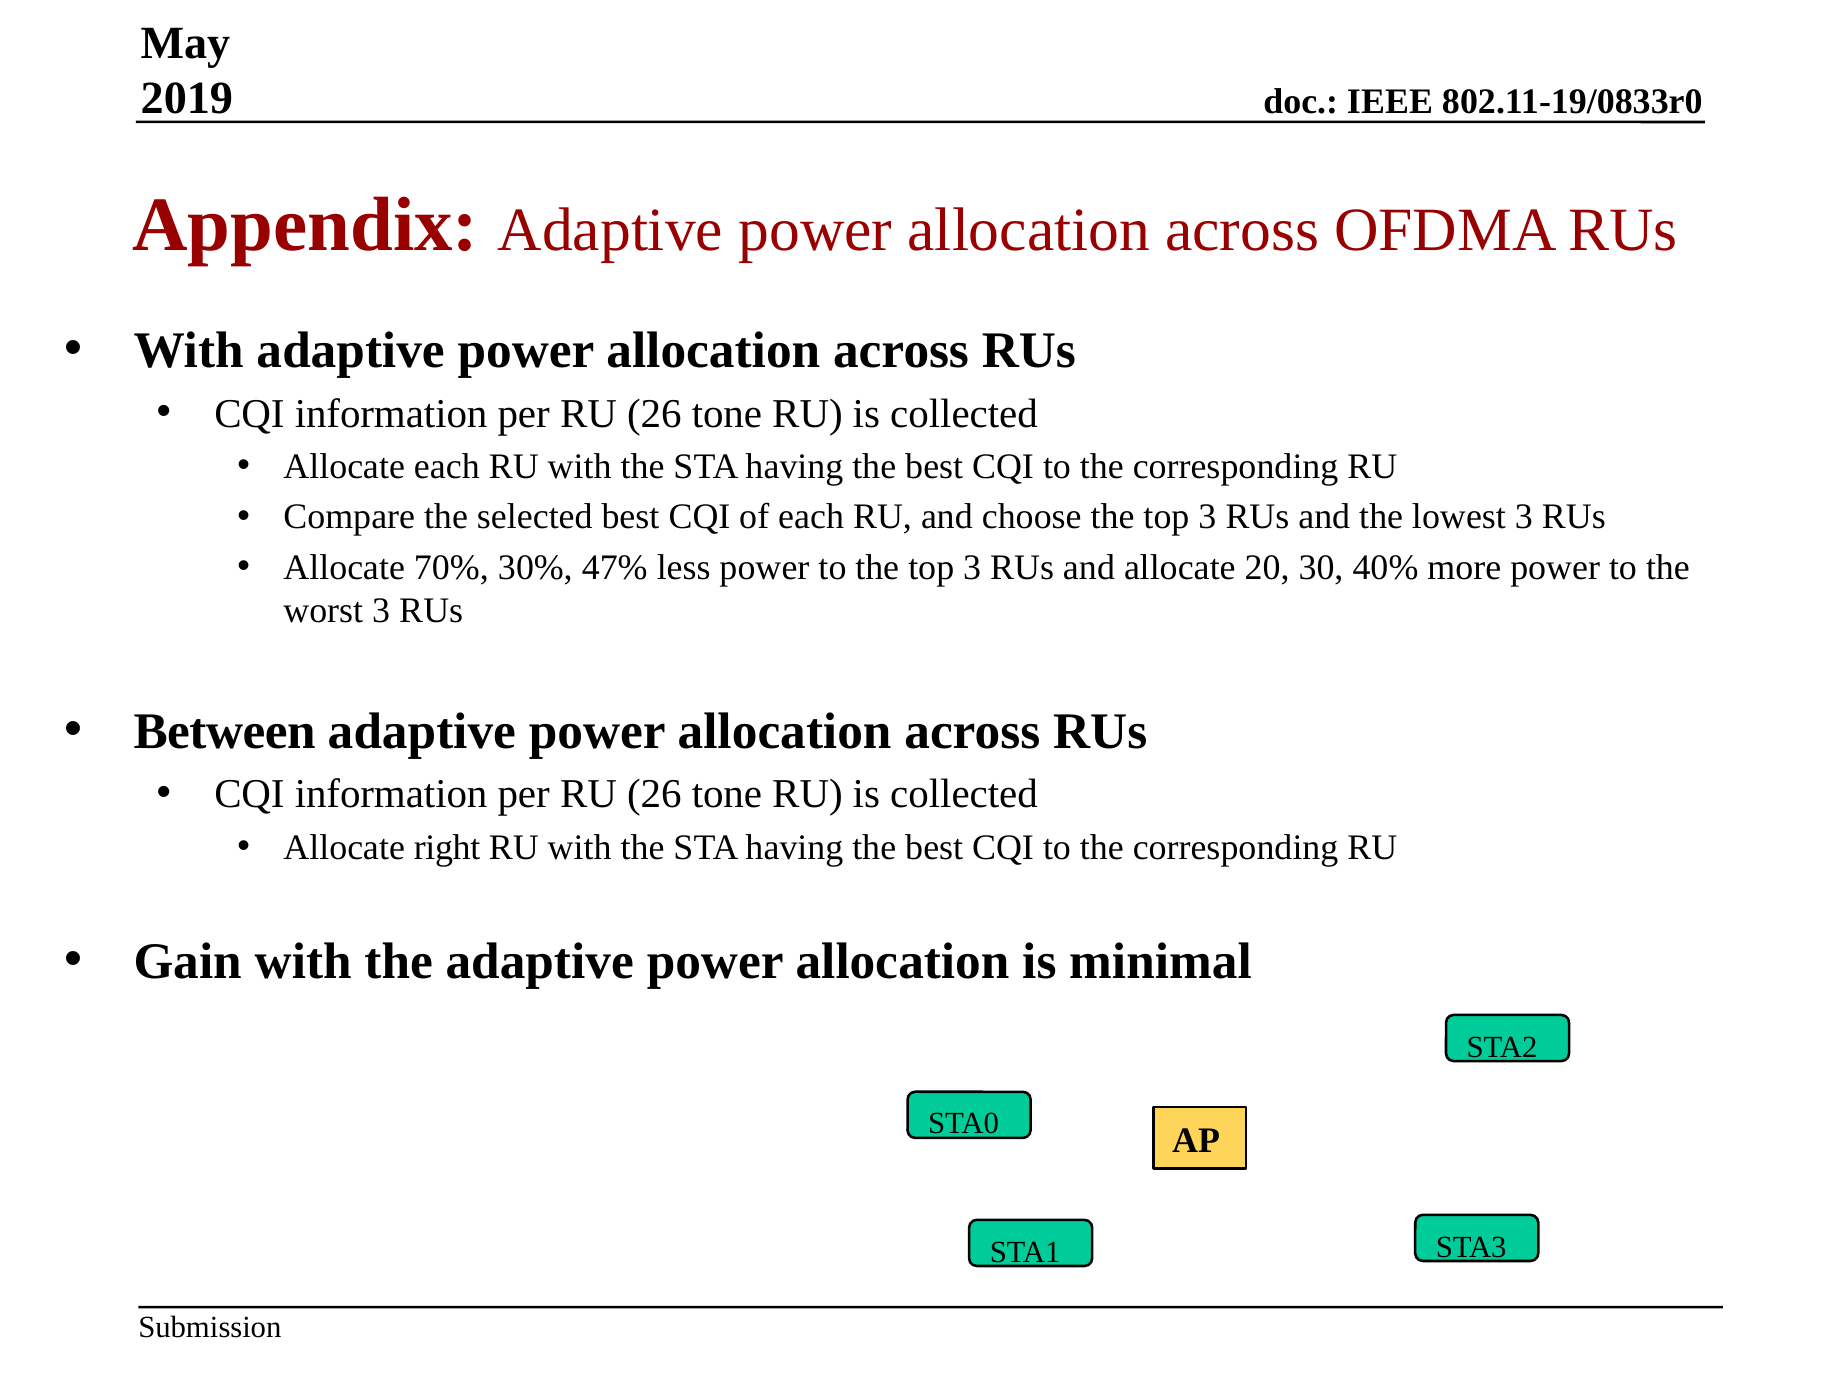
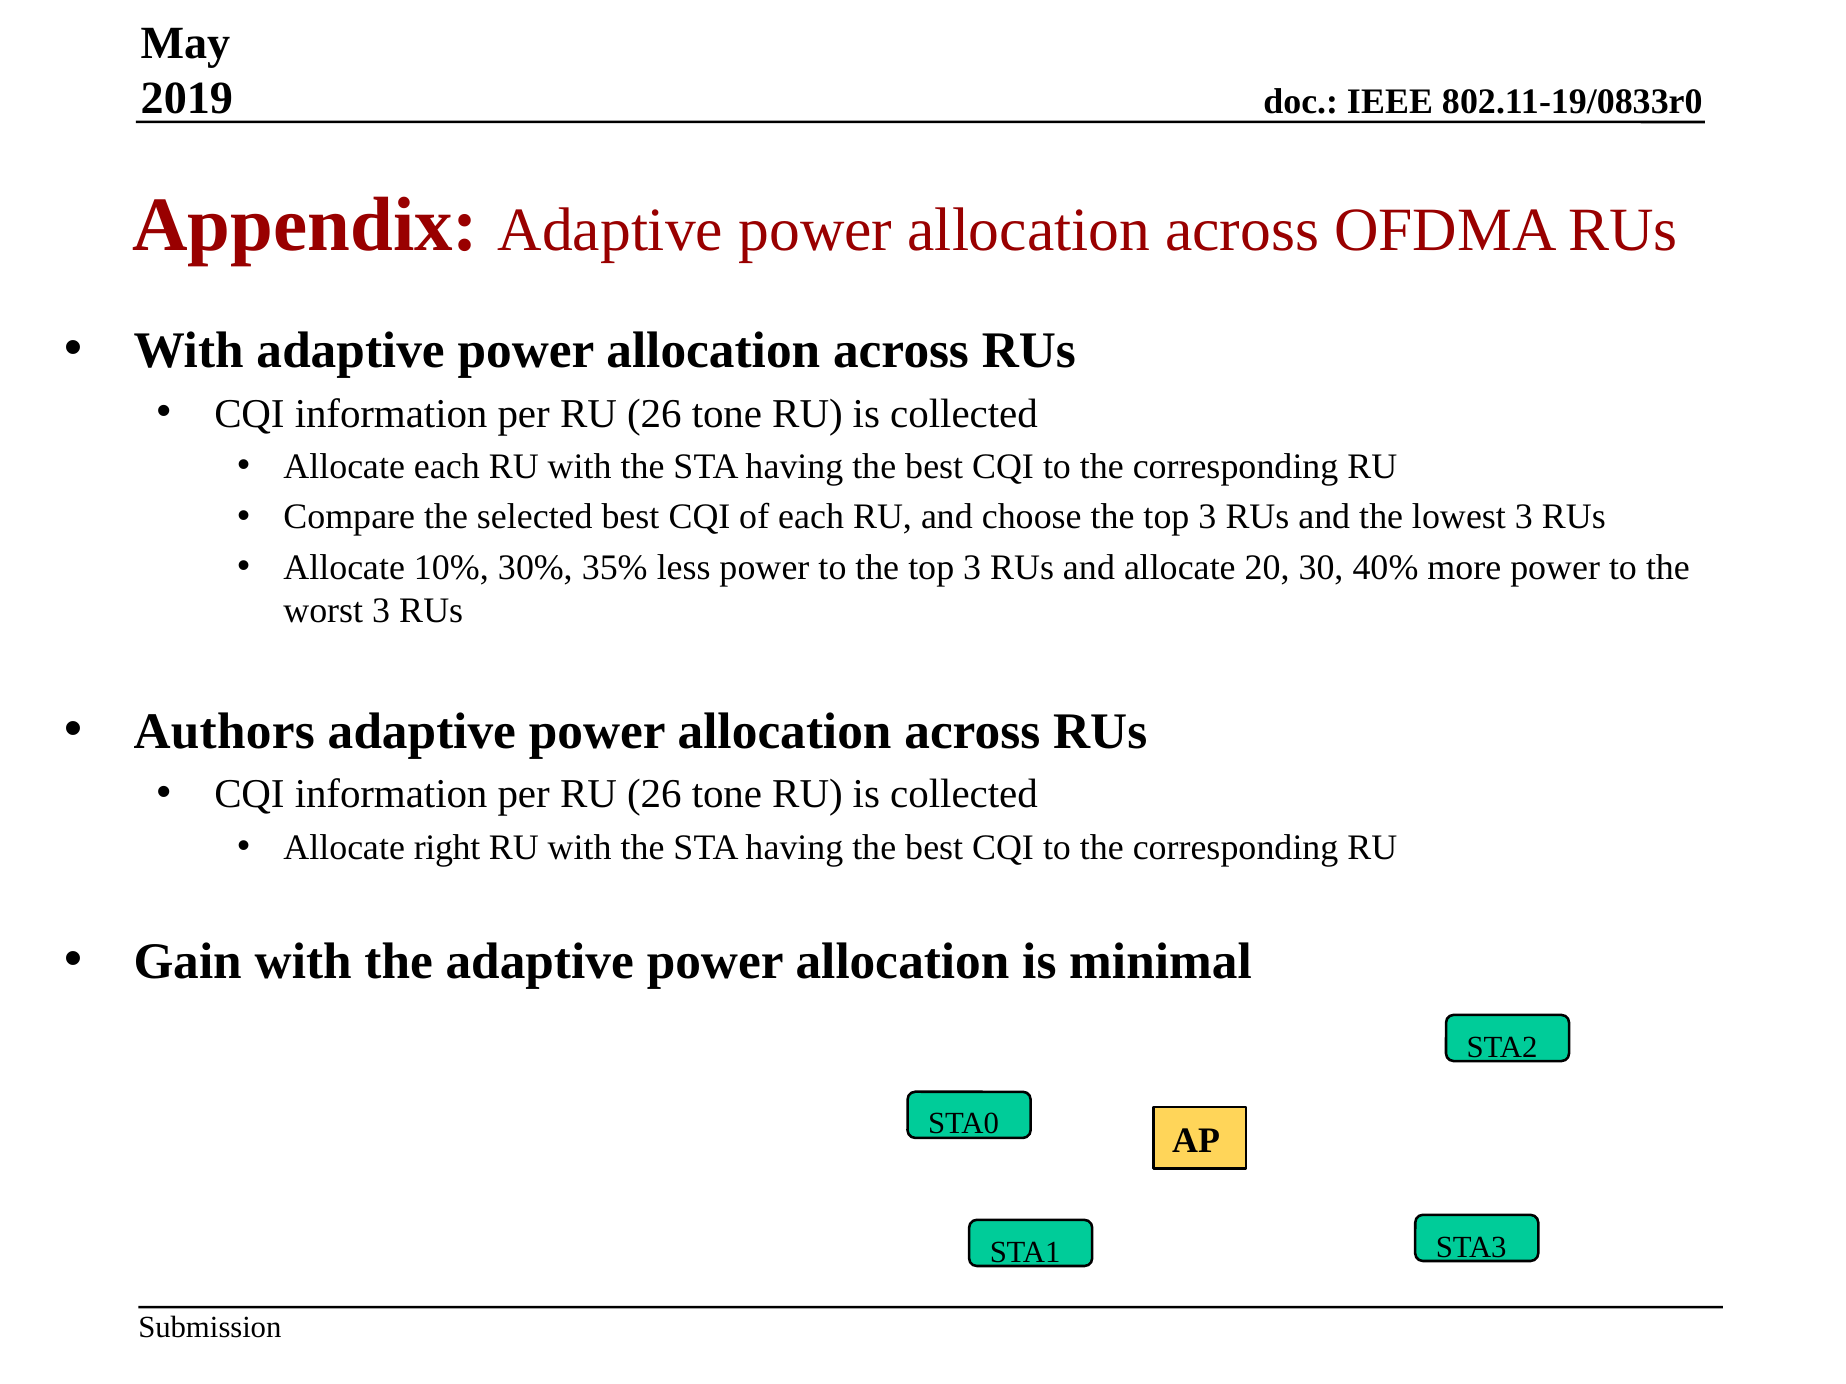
70%: 70% -> 10%
47%: 47% -> 35%
Between: Between -> Authors
